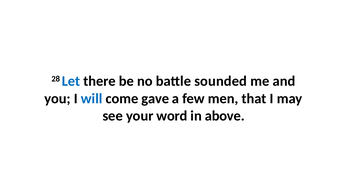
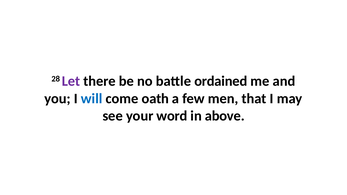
Let colour: blue -> purple
sounded: sounded -> ordained
gave: gave -> oath
